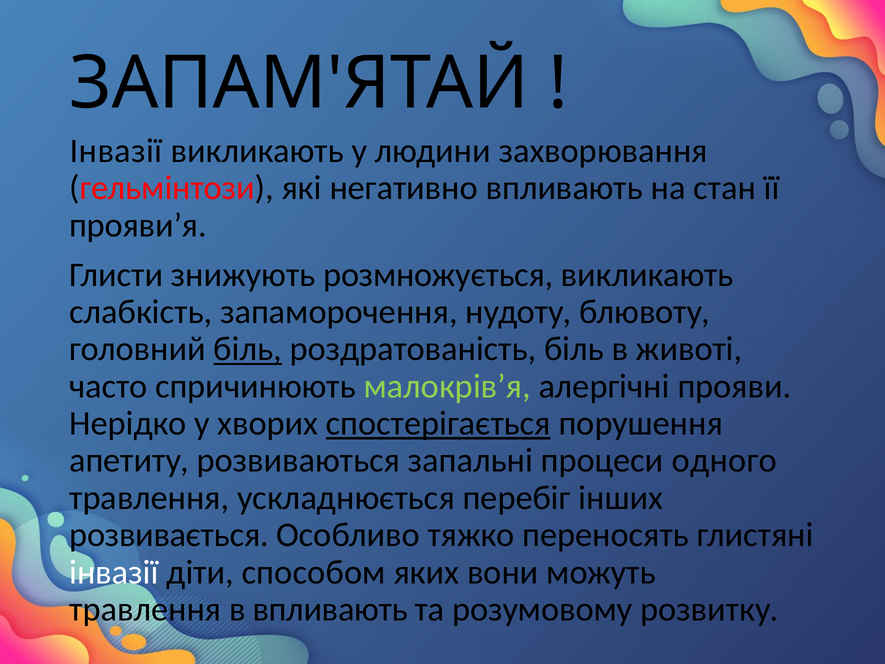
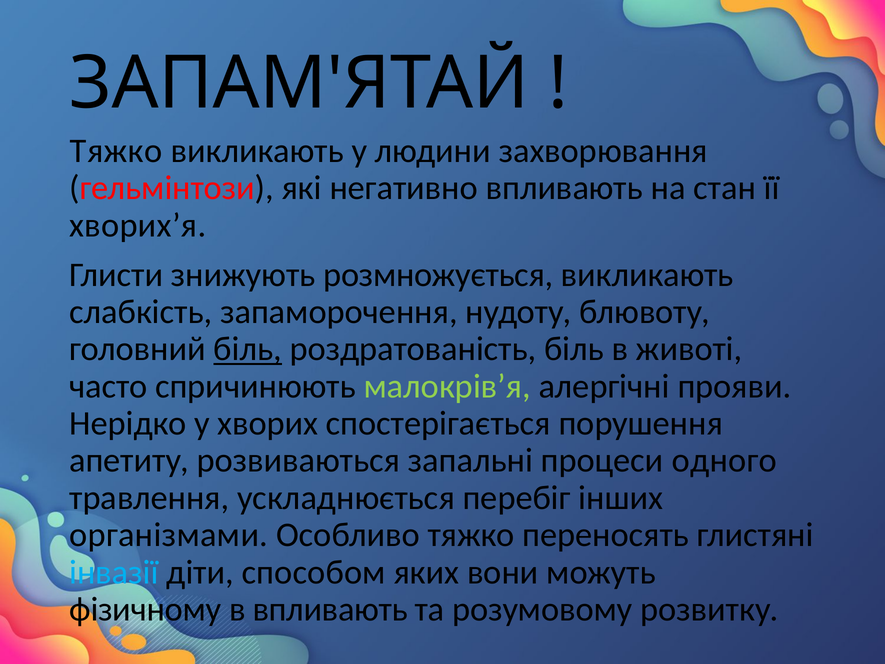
Інвазії at (116, 151): Інвазії -> Тяжко
прояви’я: прояви’я -> хворих’я
спостерігається underline: present -> none
розвивається: розвивається -> організмами
інвазії at (114, 572) colour: white -> light blue
травлення at (145, 609): травлення -> фізичному
